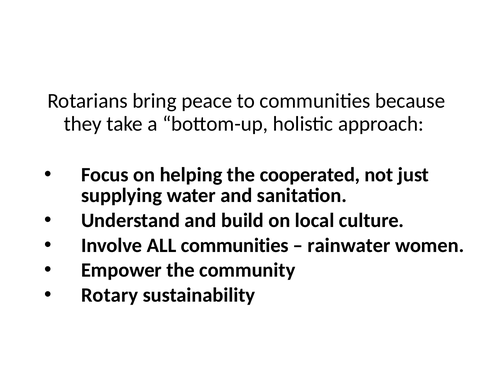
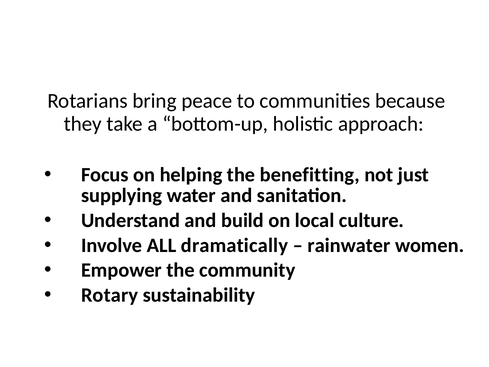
cooperated: cooperated -> benefitting
ALL communities: communities -> dramatically
